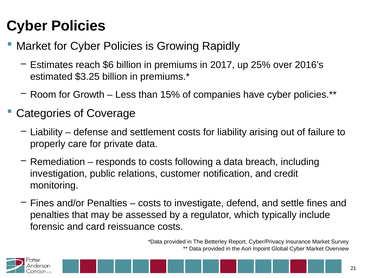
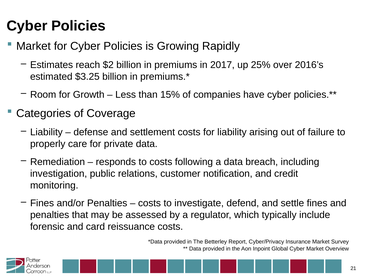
$6: $6 -> $2
